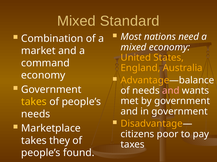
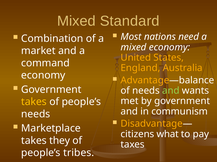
and at (171, 91) colour: pink -> light green
in government: government -> communism
poor: poor -> what
found: found -> tribes
